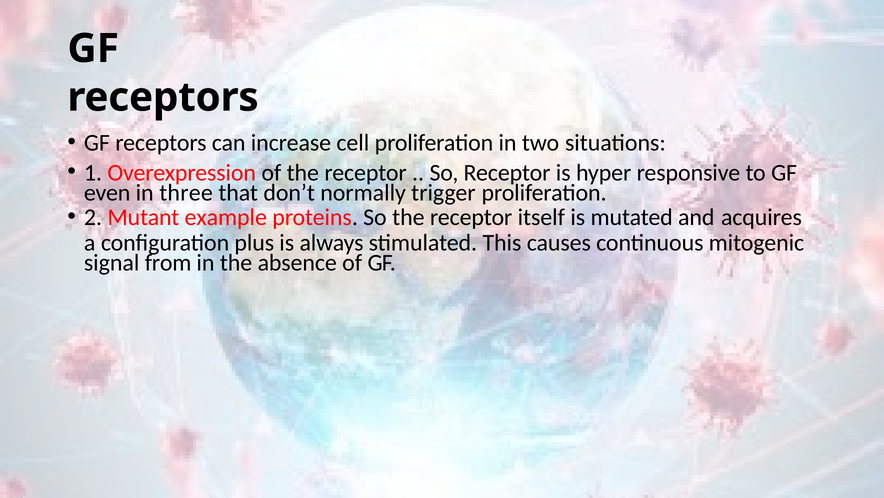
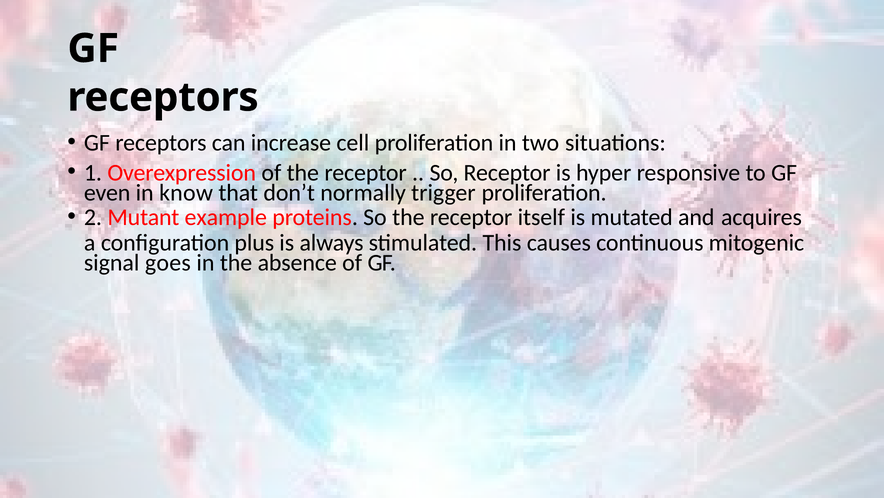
three: three -> know
from: from -> goes
